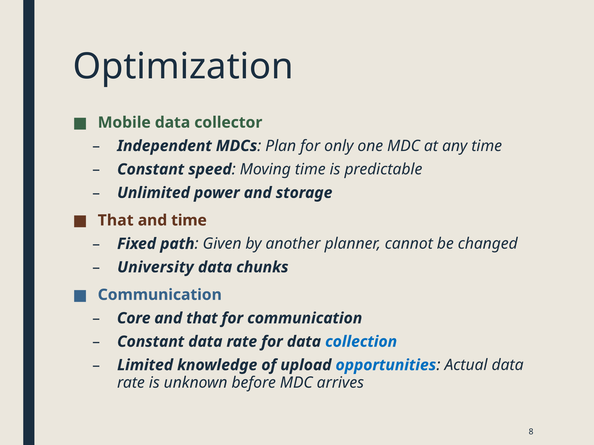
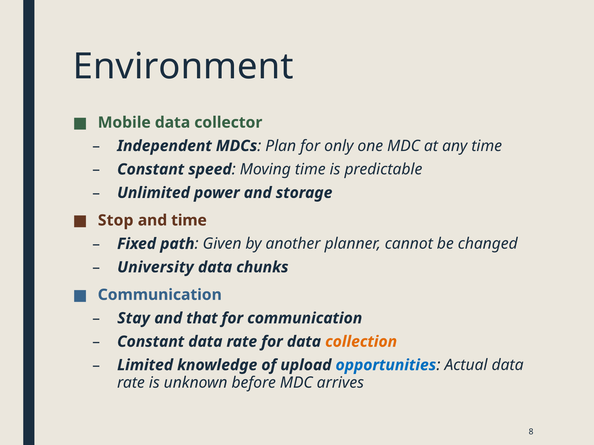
Optimization: Optimization -> Environment
That at (116, 221): That -> Stop
Core: Core -> Stay
collection colour: blue -> orange
